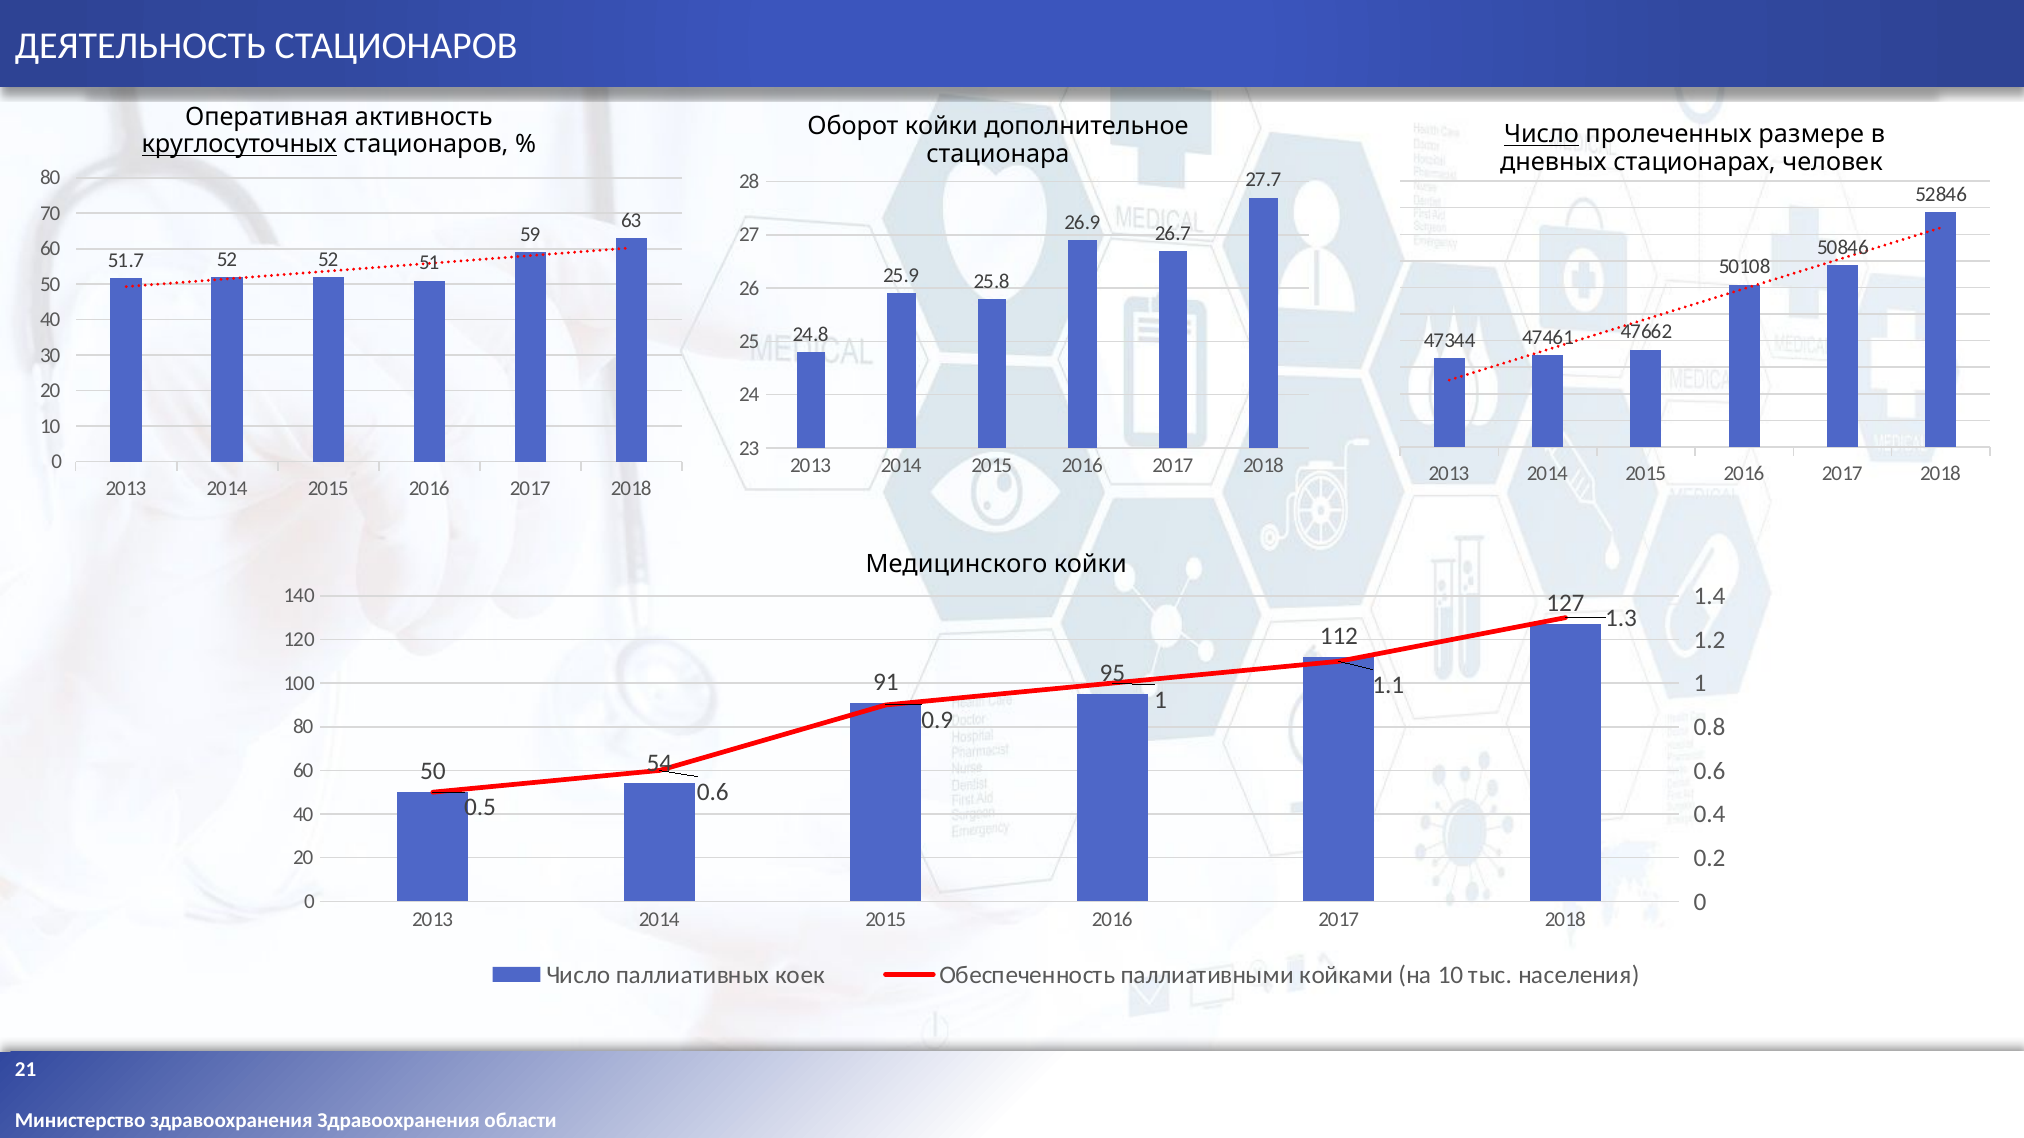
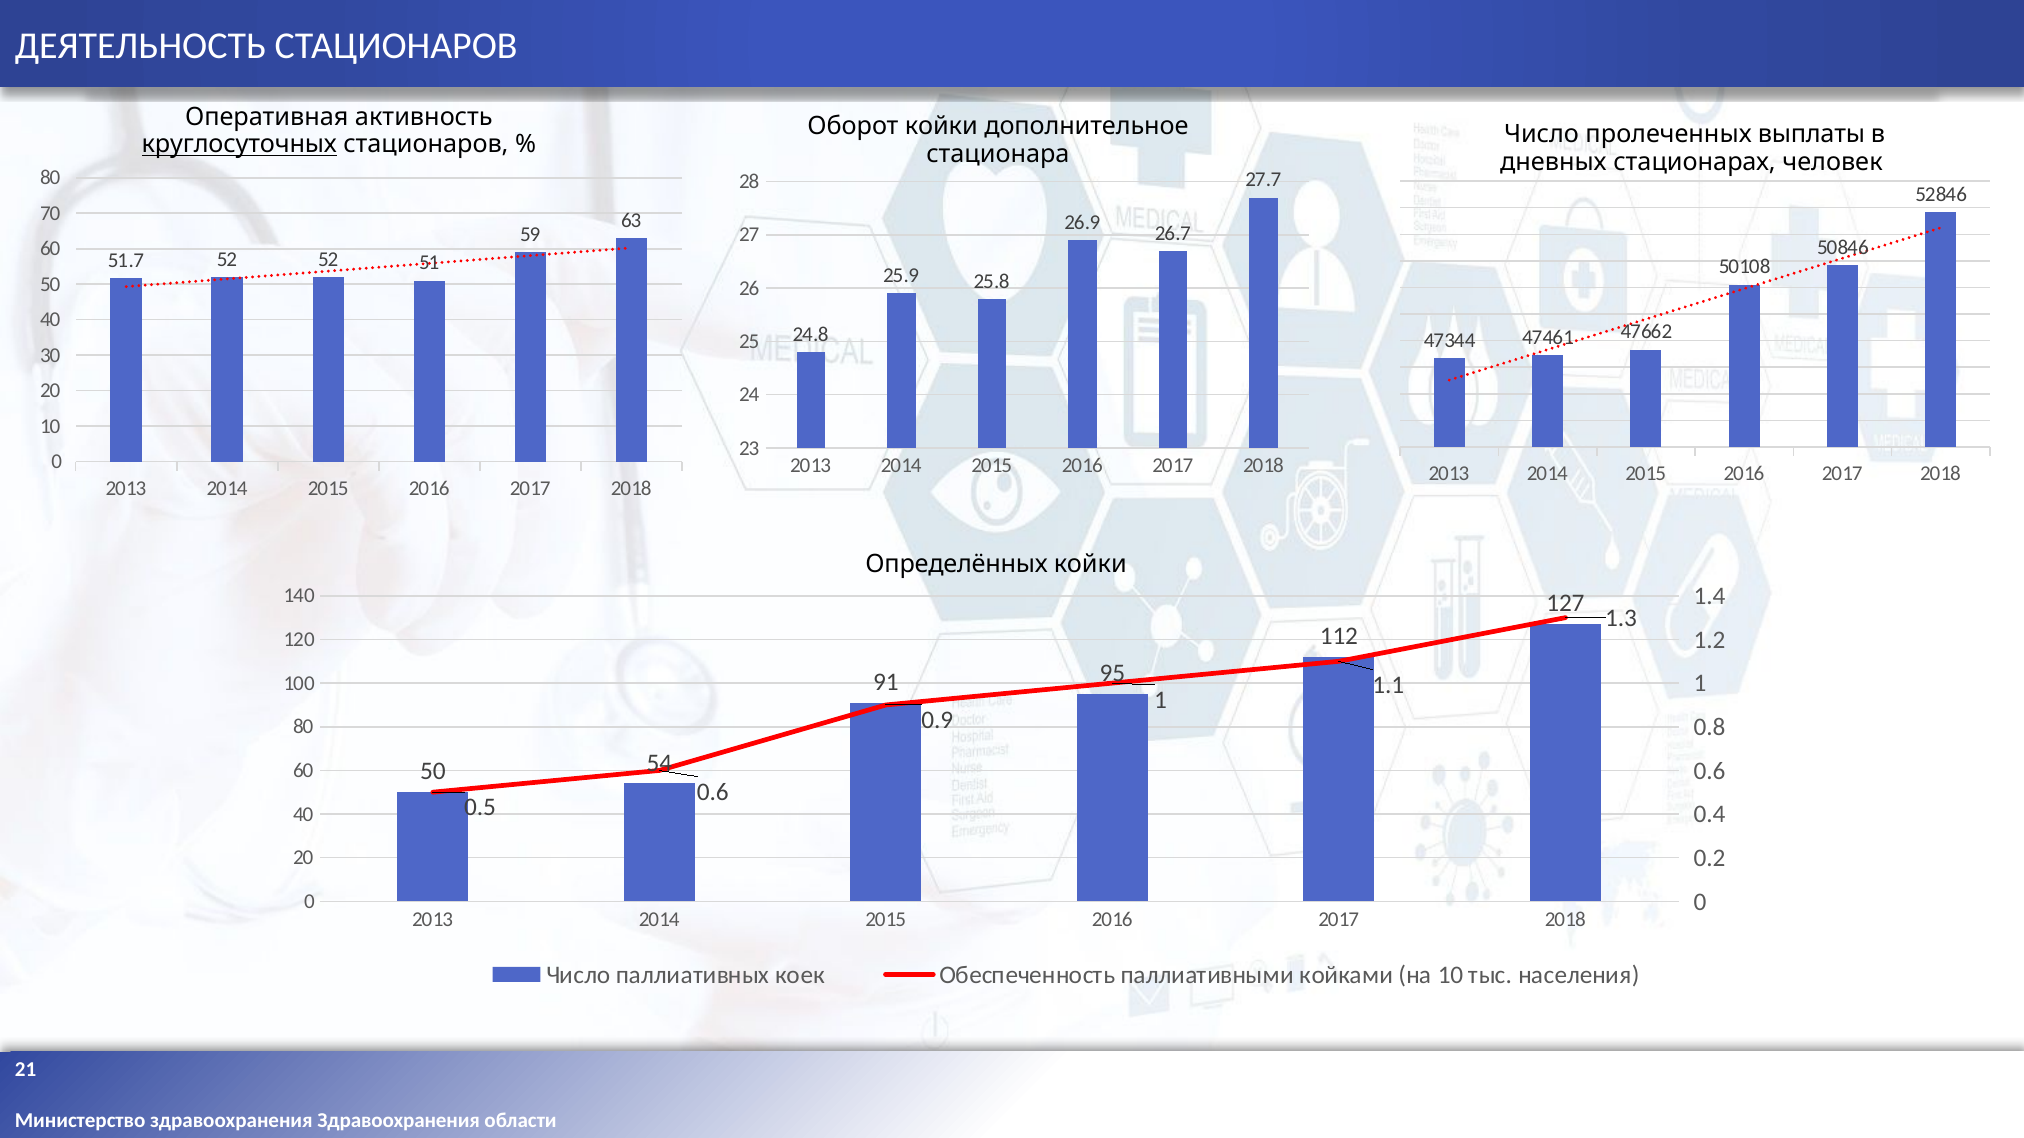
Число at (1542, 135) underline: present -> none
размере: размере -> выплаты
Медицинского: Медицинского -> Определённых
